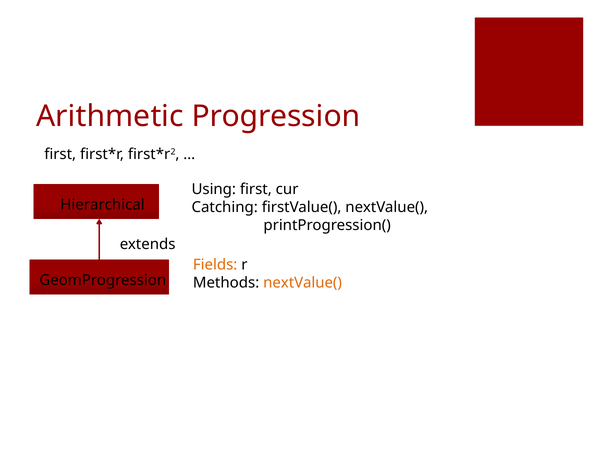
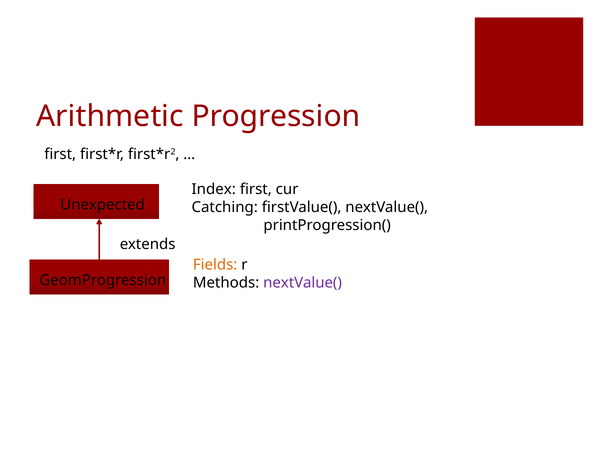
Using: Using -> Index
Hierarchical: Hierarchical -> Unexpected
nextValue( at (303, 283) colour: orange -> purple
